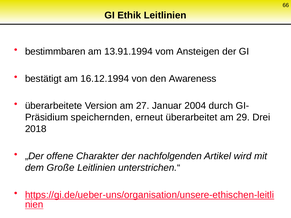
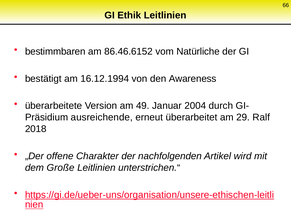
13.91.1994: 13.91.1994 -> 86.46.6152
Ansteigen: Ansteigen -> Natürliche
27: 27 -> 49
speichernden: speichernden -> ausreichende
Drei: Drei -> Ralf
